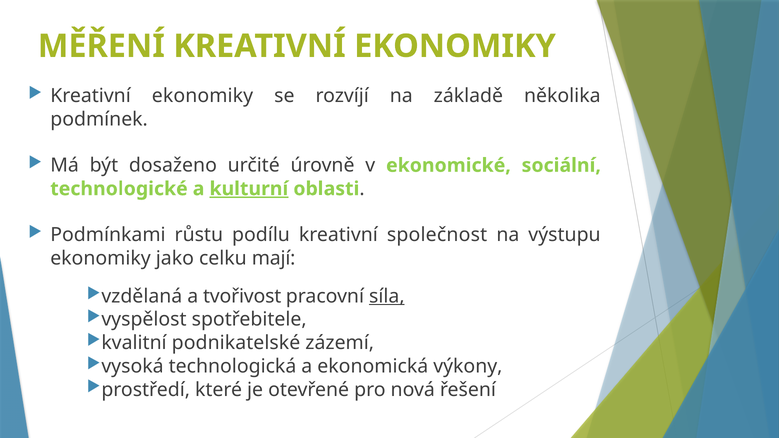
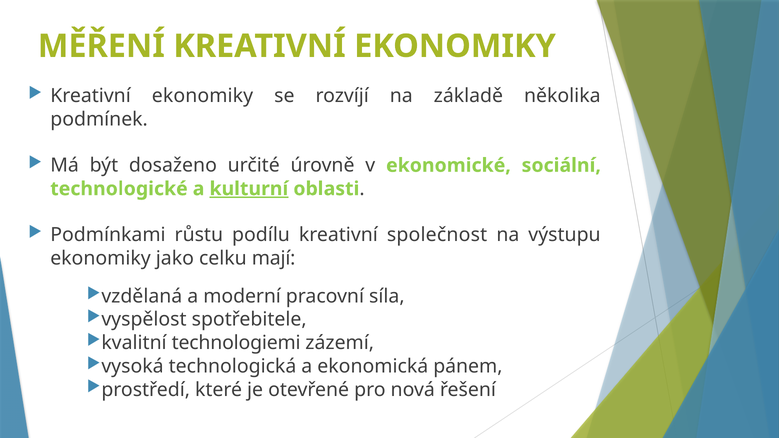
tvořivost: tvořivost -> moderní
síla underline: present -> none
podnikatelské: podnikatelské -> technologiemi
výkony: výkony -> pánem
